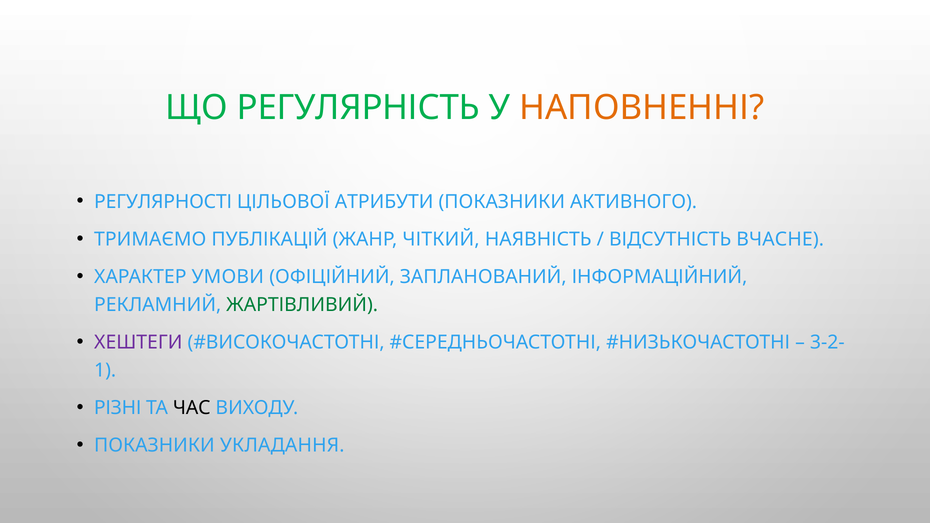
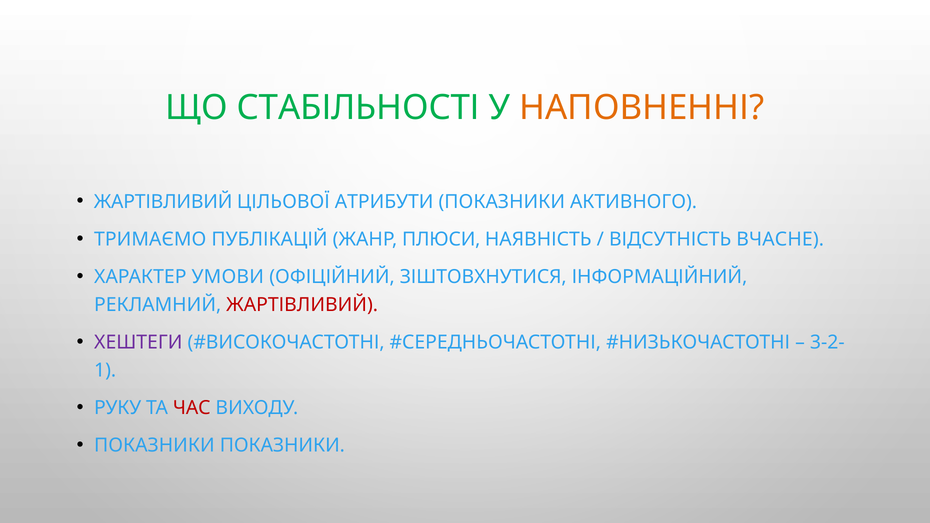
РЕГУЛЯРНІСТЬ: РЕГУЛЯРНІСТЬ -> СТАБІЛЬНОСТІ
РЕГУЛЯРНОСТІ at (163, 202): РЕГУЛЯРНОСТІ -> ЖАРТІВЛИВИЙ
ЧІТКИЙ: ЧІТКИЙ -> ПЛЮСИ
ЗАПЛАНОВАНИЙ: ЗАПЛАНОВАНИЙ -> ЗІШТОВХНУТИСЯ
ЖАРТІВЛИВИЙ at (302, 305) colour: green -> red
РІЗНІ: РІЗНІ -> РУКУ
ЧАС colour: black -> red
ПОКАЗНИКИ УКЛАДАННЯ: УКЛАДАННЯ -> ПОКАЗНИКИ
